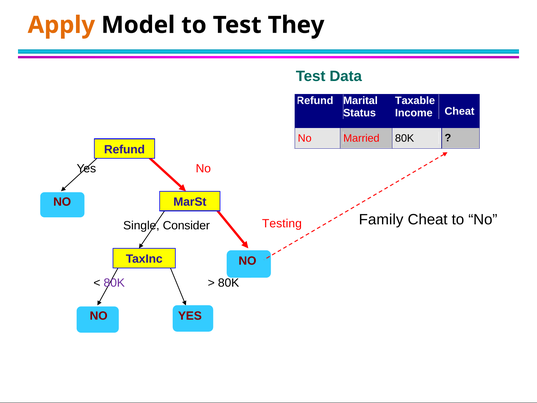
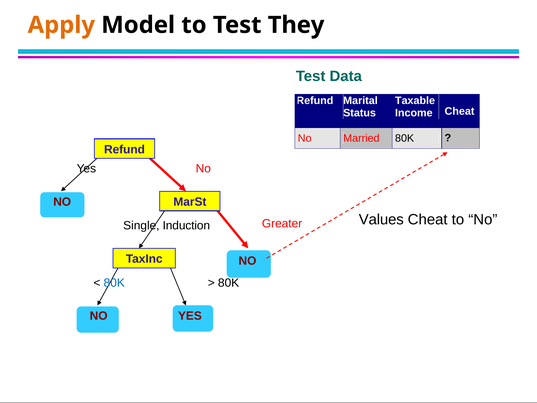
Family: Family -> Values
Testing: Testing -> Greater
Consider: Consider -> Induction
80K at (114, 283) colour: purple -> blue
